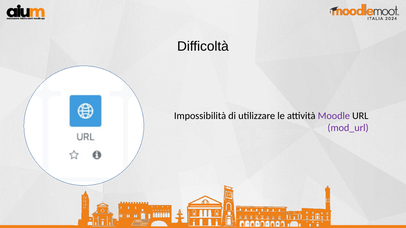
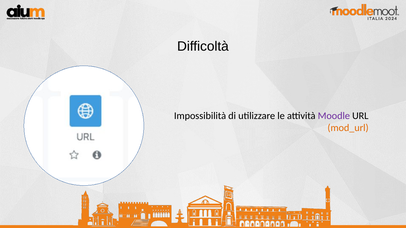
mod_url colour: purple -> orange
